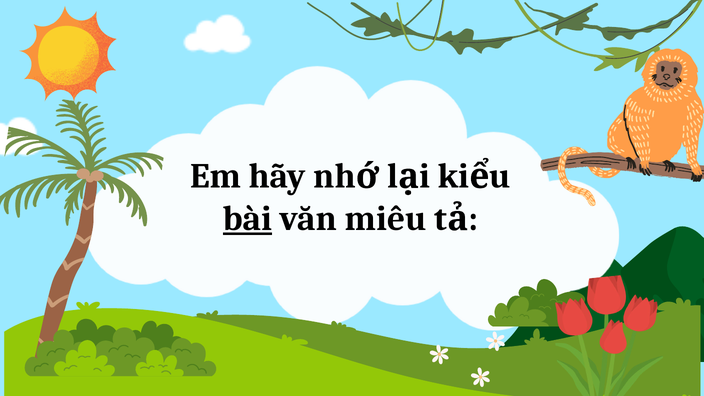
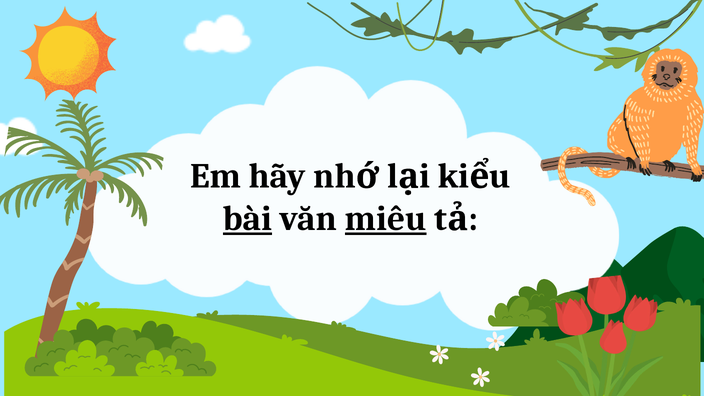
miêu underline: none -> present
